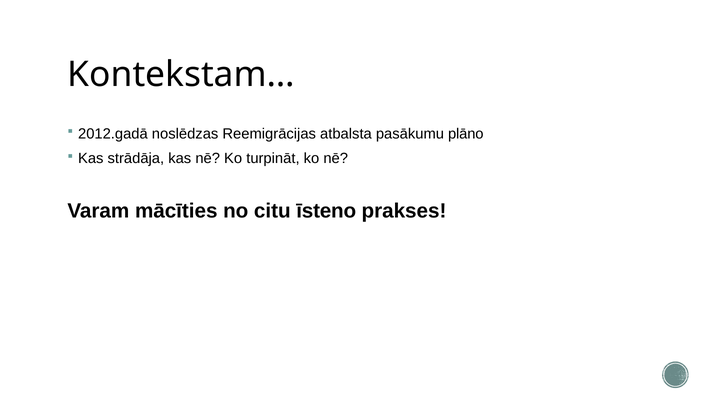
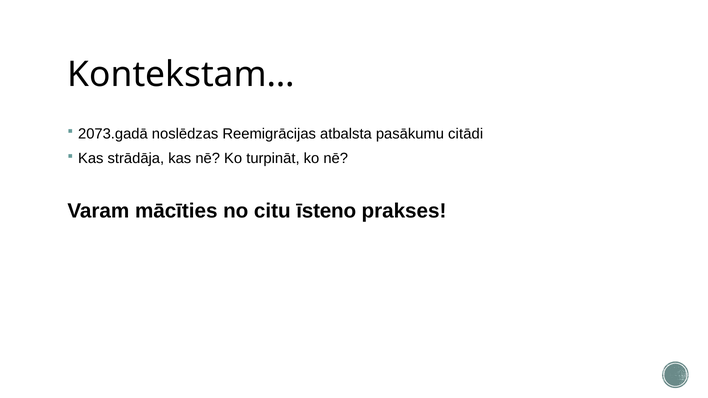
2012.gadā: 2012.gadā -> 2073.gadā
plāno: plāno -> citādi
